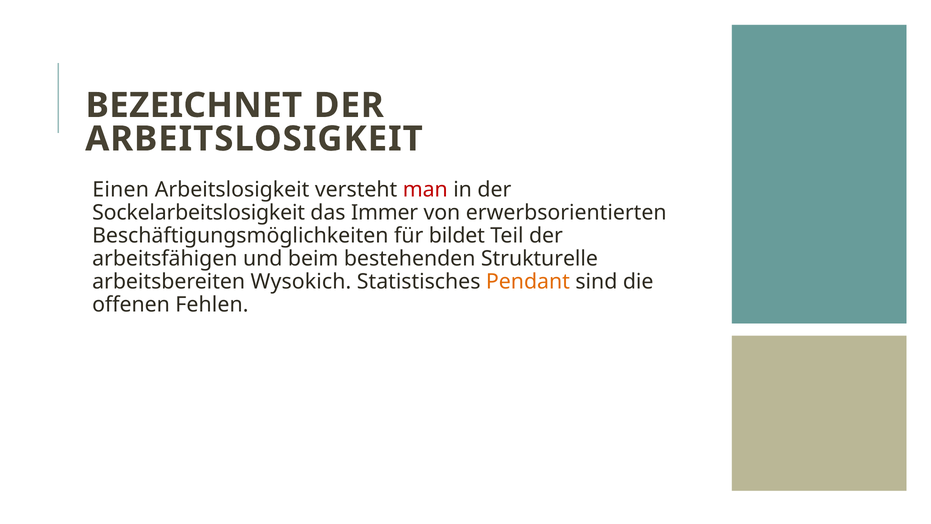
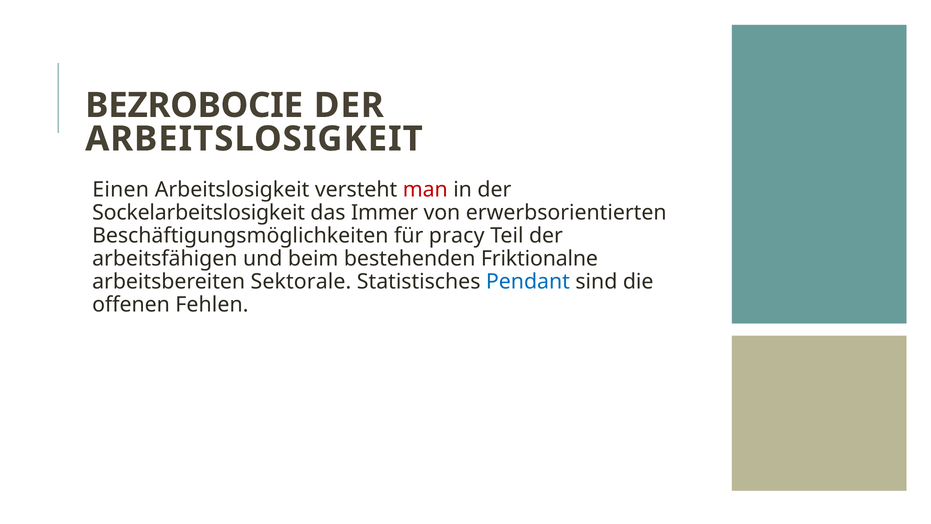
BEZEICHNET: BEZEICHNET -> BEZROBOCIE
bildet: bildet -> pracy
Strukturelle: Strukturelle -> Friktionalne
Wysokich: Wysokich -> Sektorale
Pendant colour: orange -> blue
